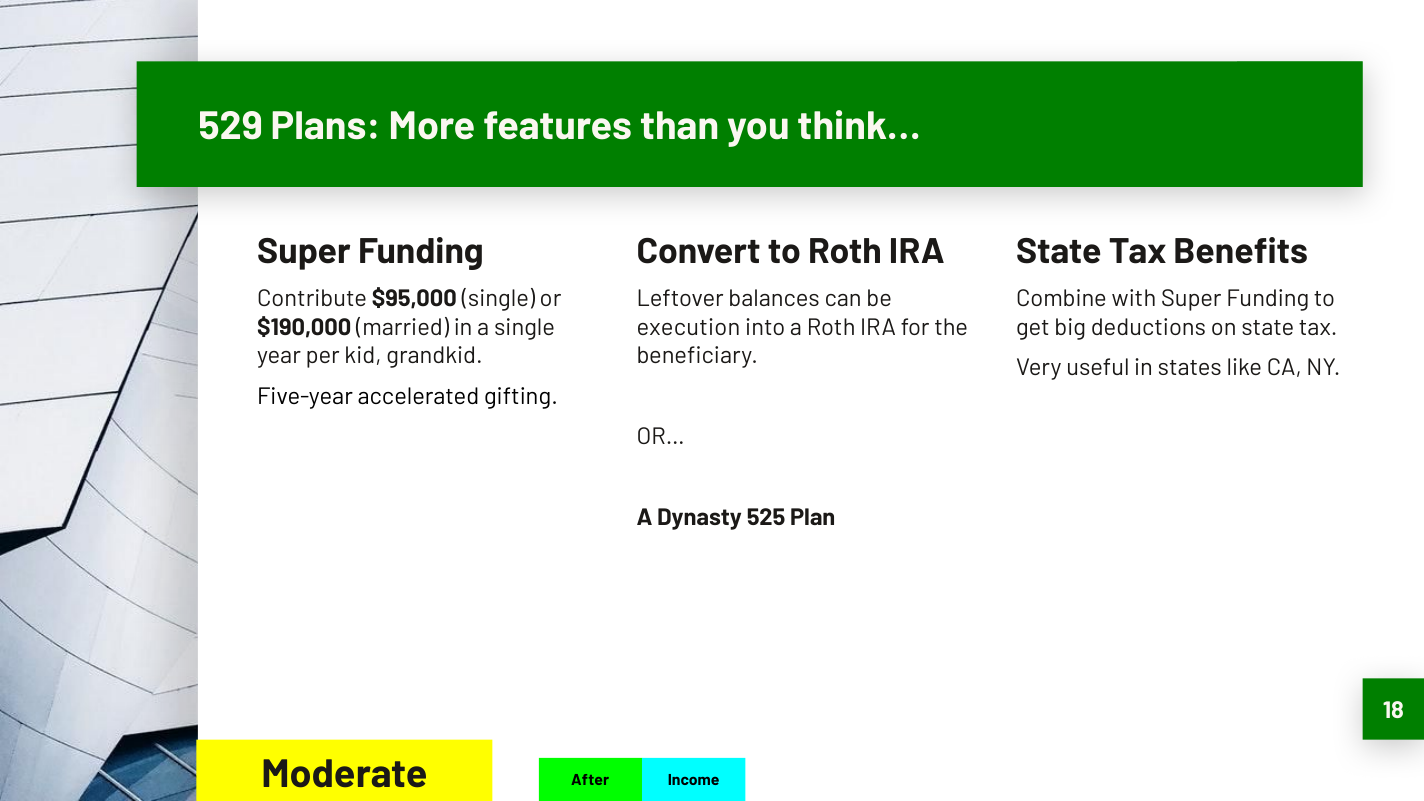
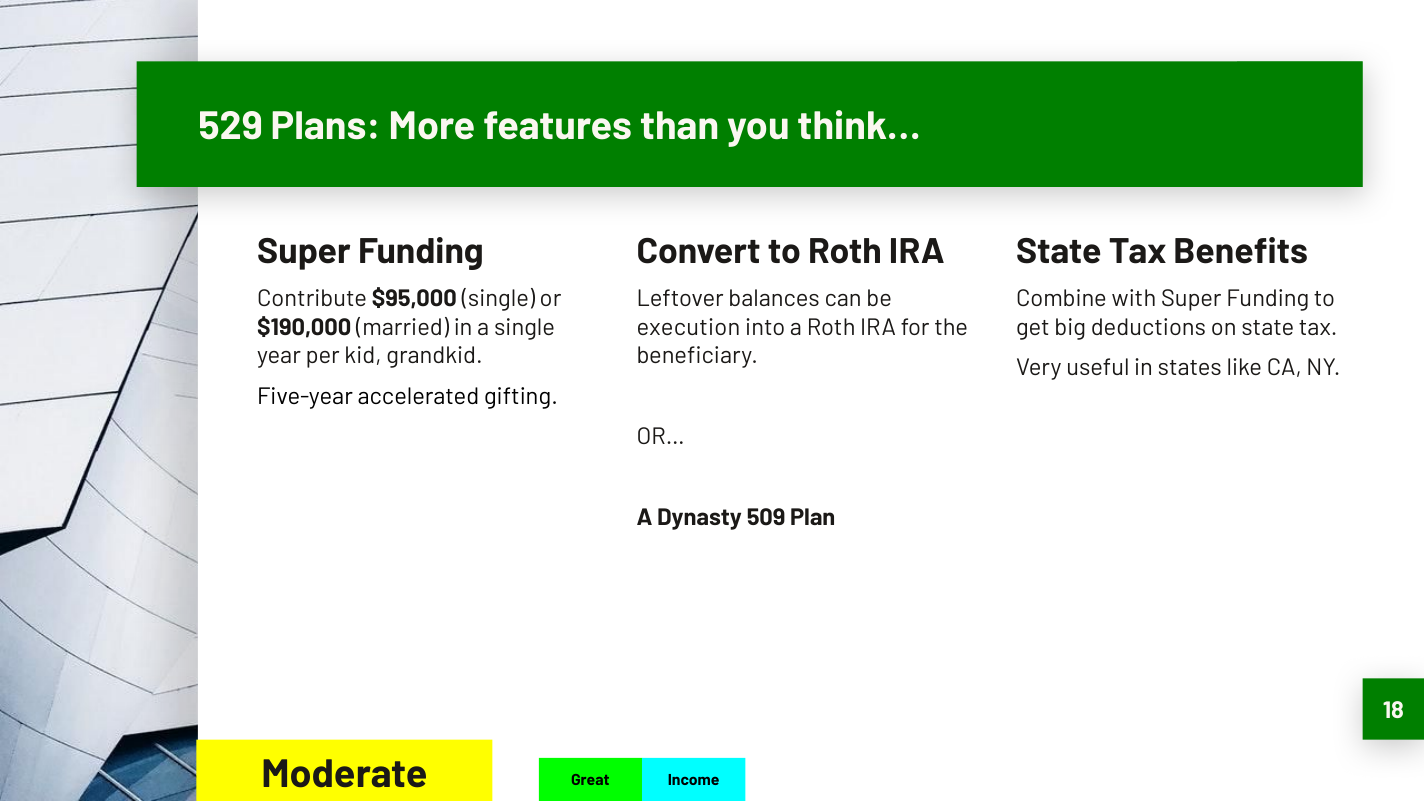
525: 525 -> 509
After: After -> Great
